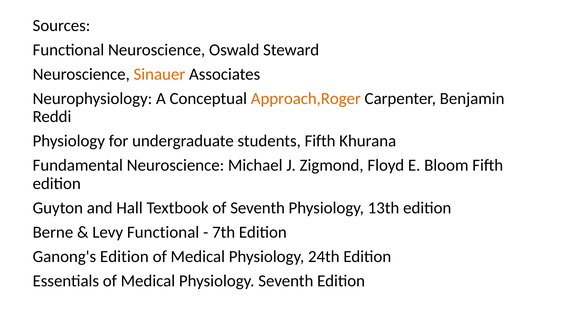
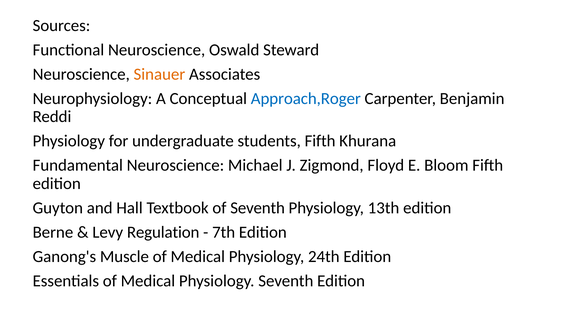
Approach,Roger colour: orange -> blue
Levy Functional: Functional -> Regulation
Ganong's Edition: Edition -> Muscle
